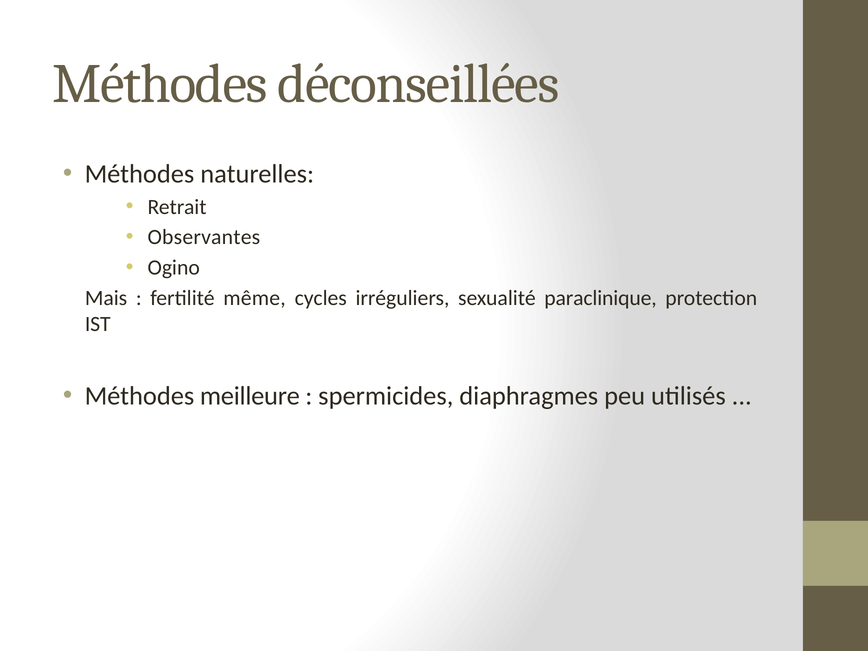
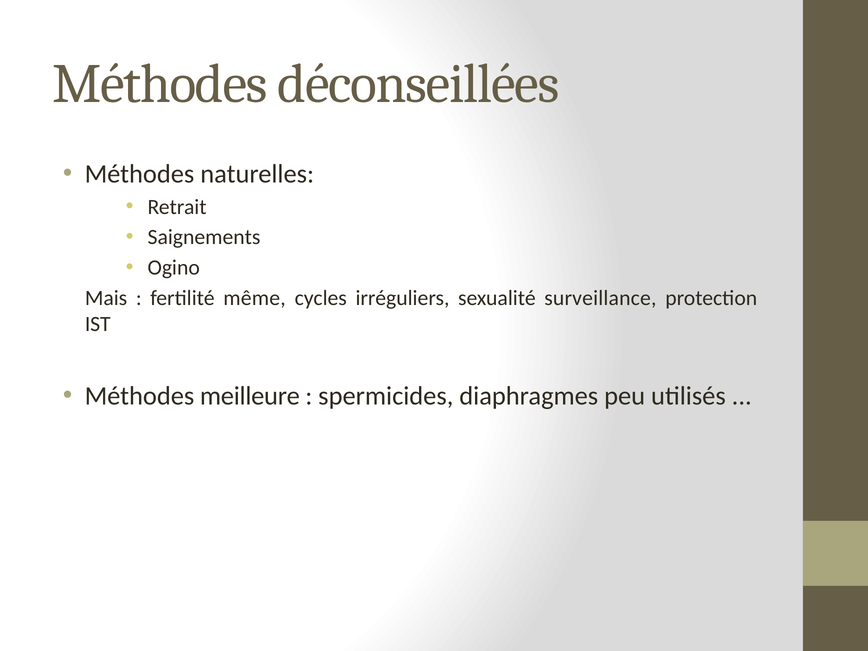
Observantes: Observantes -> Saignements
paraclinique: paraclinique -> surveillance
